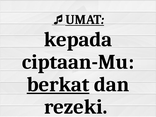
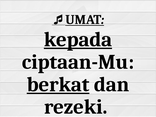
kepada underline: none -> present
